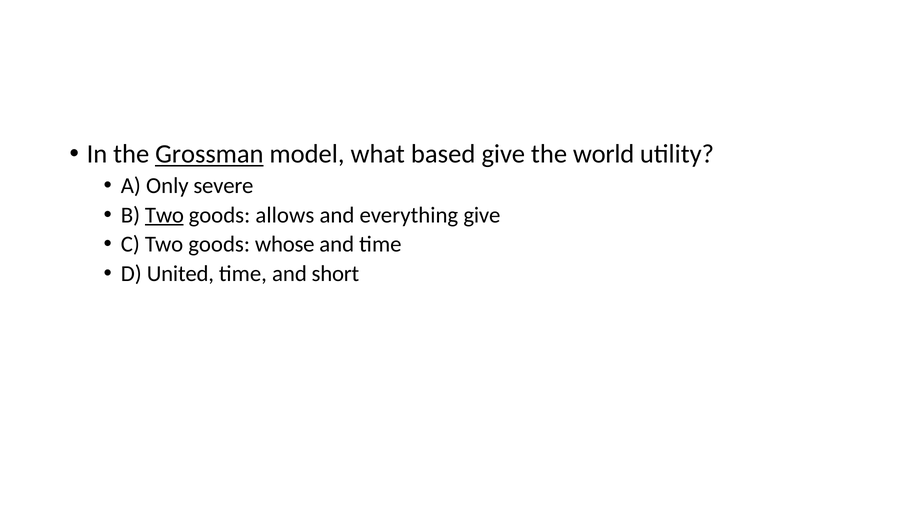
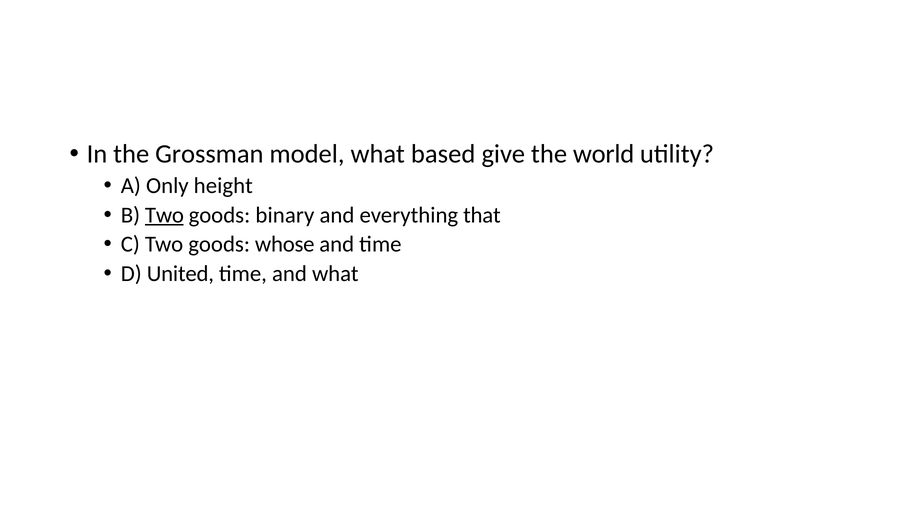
Grossman underline: present -> none
severe: severe -> height
allows: allows -> binary
everything give: give -> that
and short: short -> what
